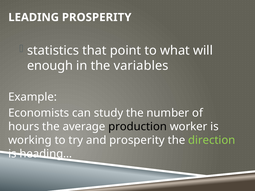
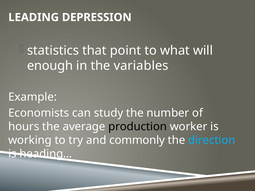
LEADING PROSPERITY: PROSPERITY -> DEPRESSION
and prosperity: prosperity -> commonly
direction colour: light green -> light blue
